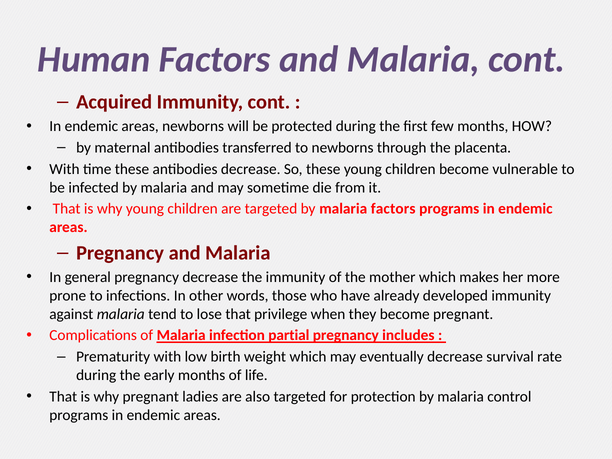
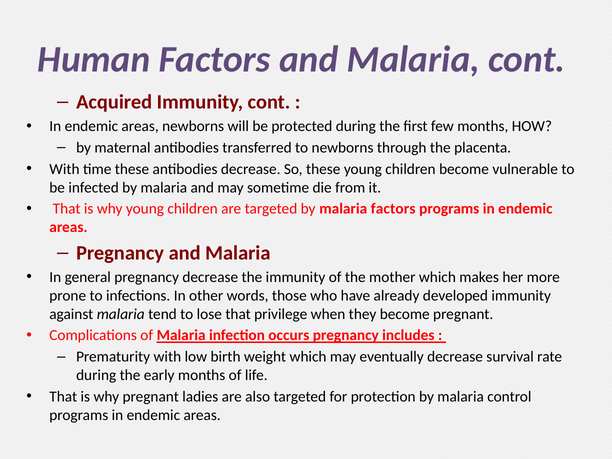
partial: partial -> occurs
